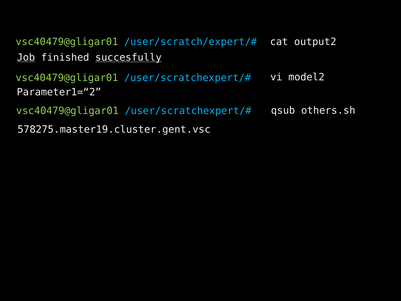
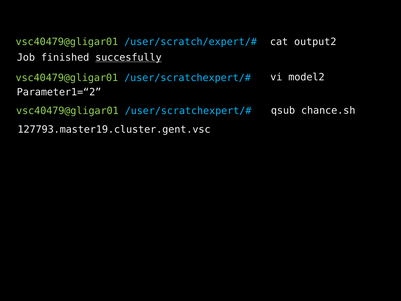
Job underline: present -> none
others.sh: others.sh -> chance.sh
578275.master19.cluster.gent.vsc: 578275.master19.cluster.gent.vsc -> 127793.master19.cluster.gent.vsc
